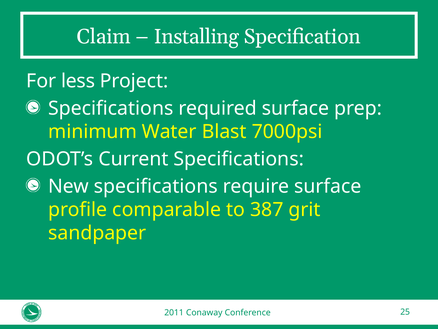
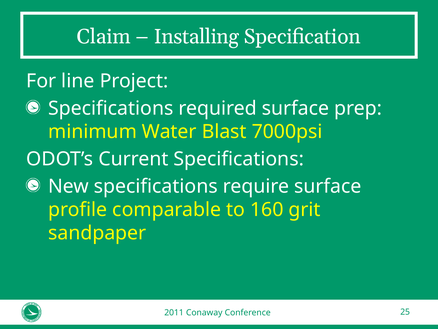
less: less -> line
387: 387 -> 160
